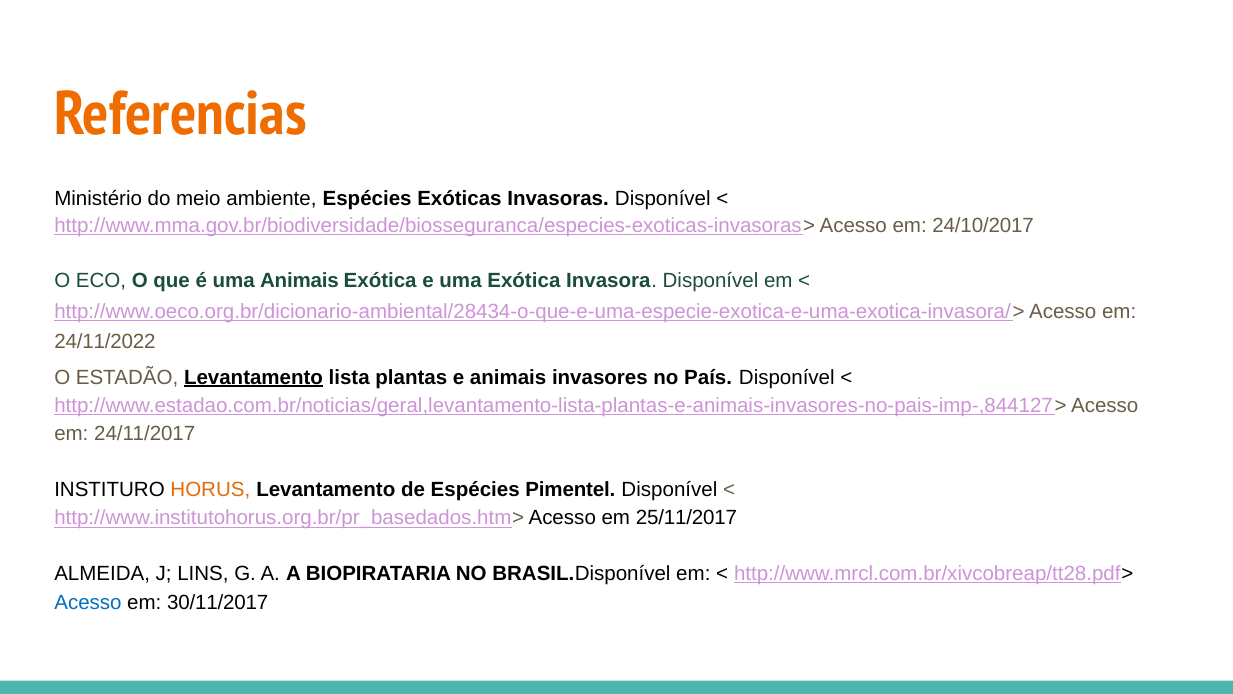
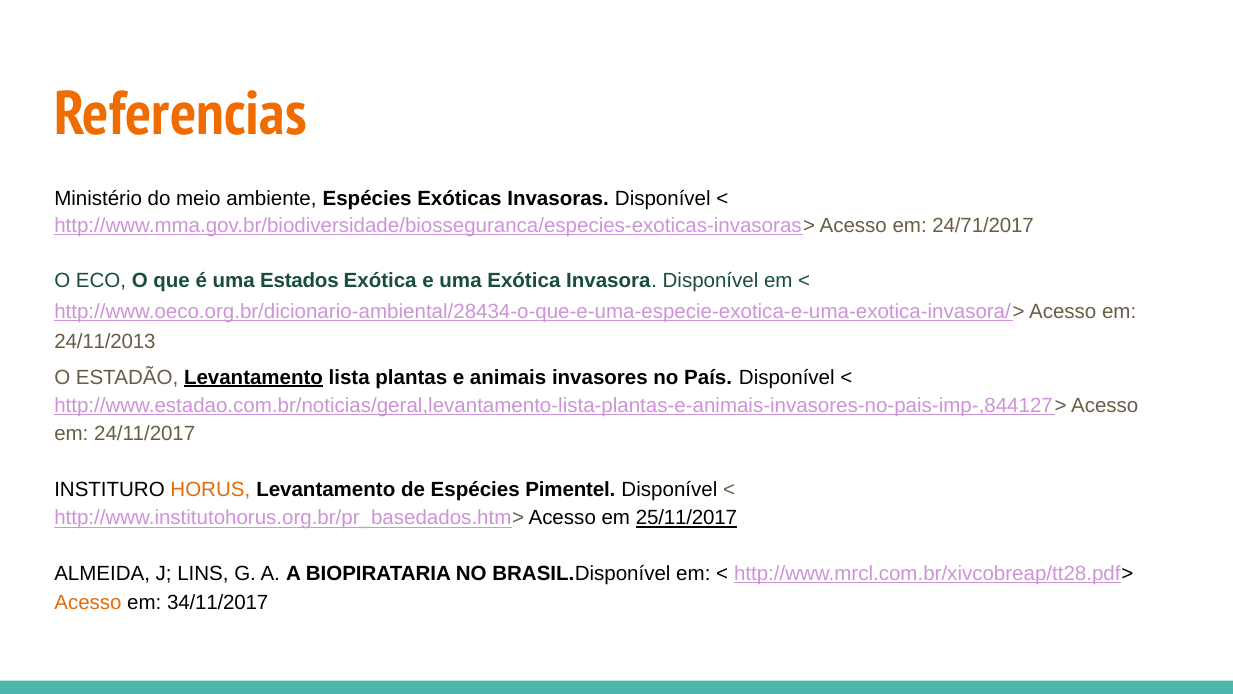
24/10/2017: 24/10/2017 -> 24/71/2017
uma Animais: Animais -> Estados
24/11/2022: 24/11/2022 -> 24/11/2013
25/11/2017 underline: none -> present
Acesso at (88, 602) colour: blue -> orange
30/11/2017: 30/11/2017 -> 34/11/2017
